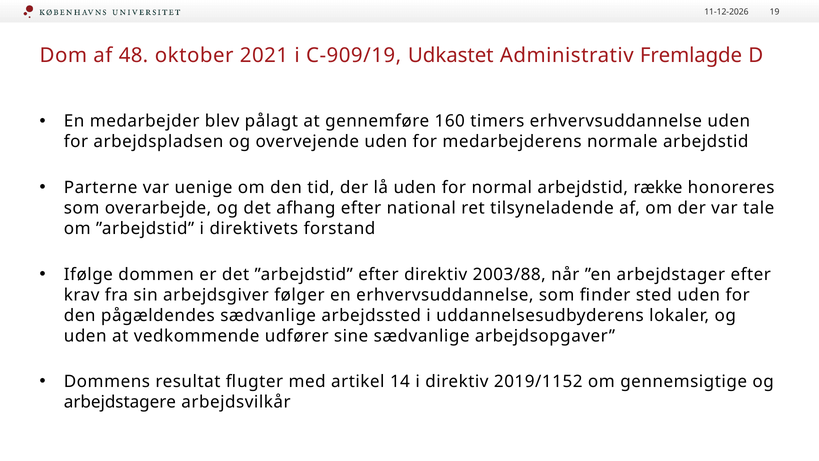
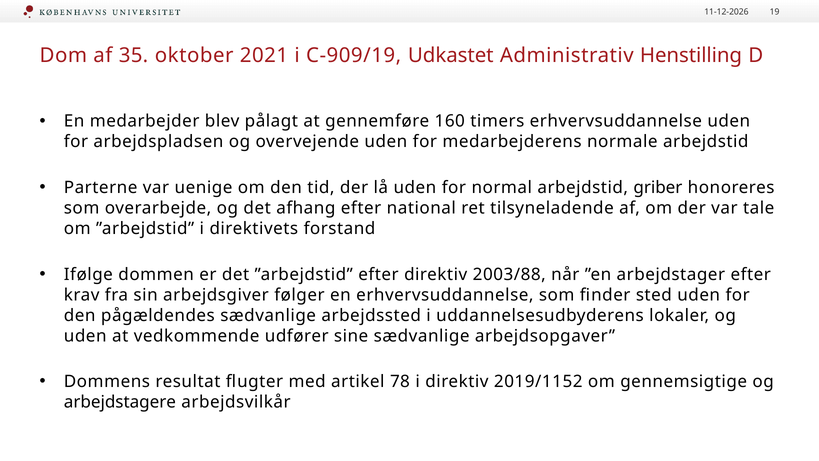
48: 48 -> 35
Fremlagde: Fremlagde -> Henstilling
række: række -> griber
14: 14 -> 78
